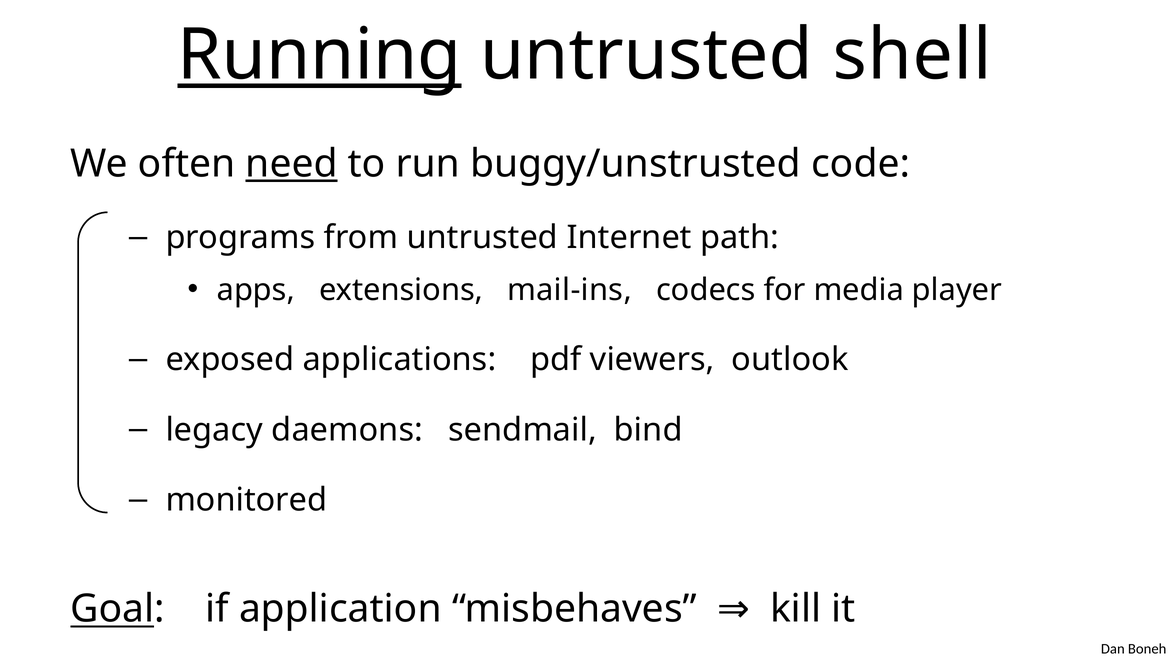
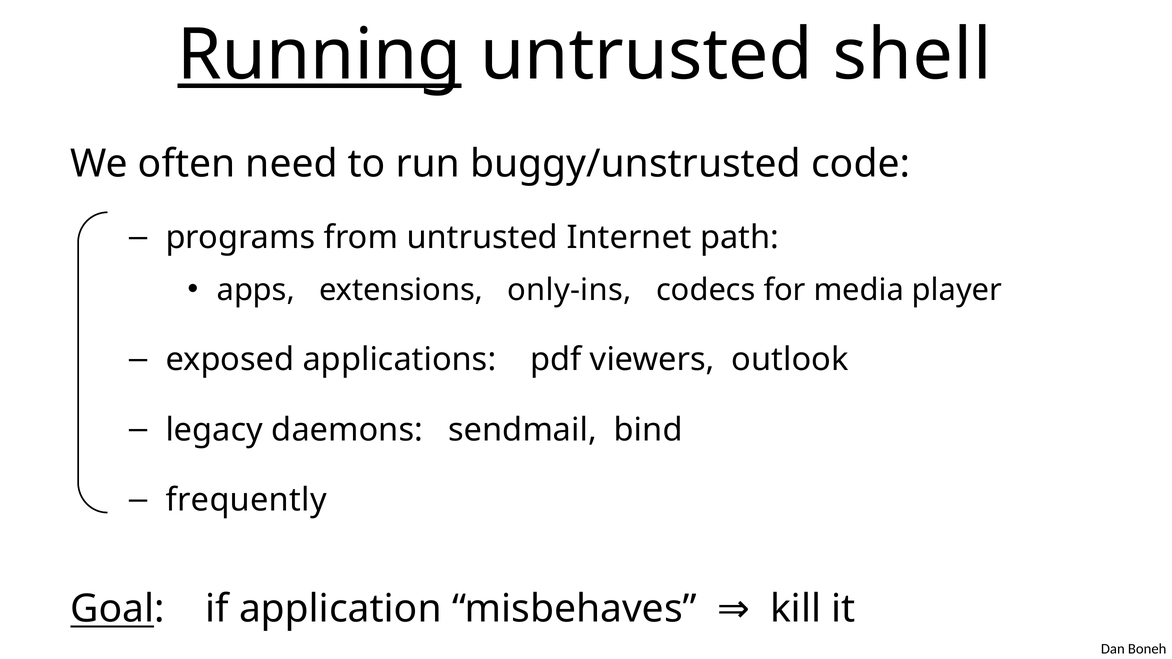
need underline: present -> none
mail-ins: mail-ins -> only-ins
monitored: monitored -> frequently
